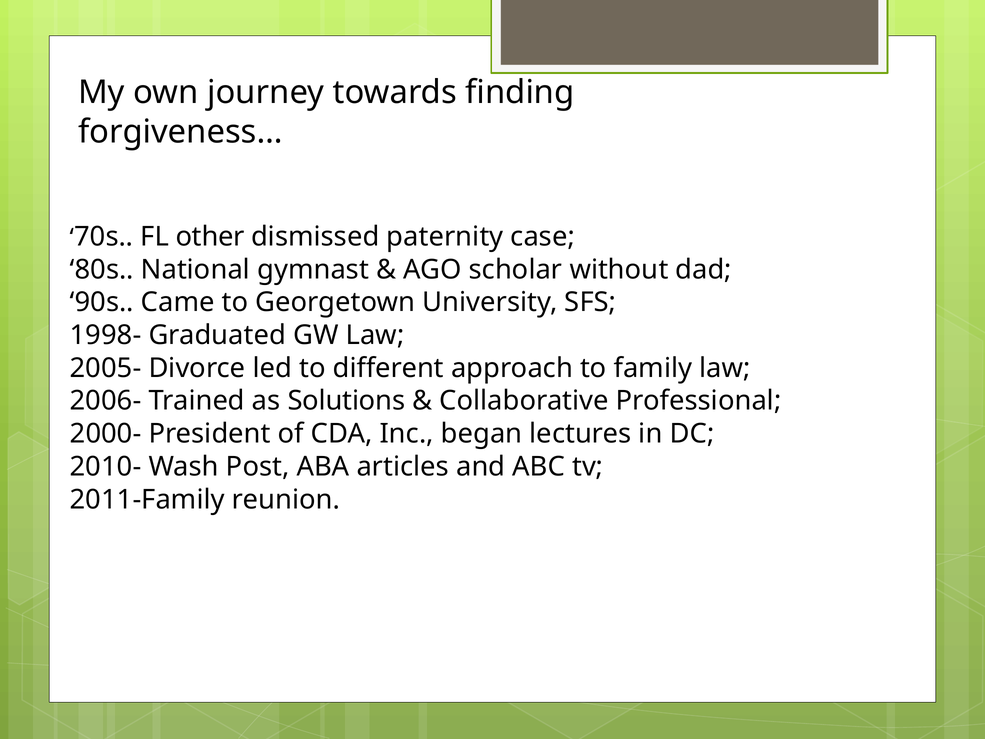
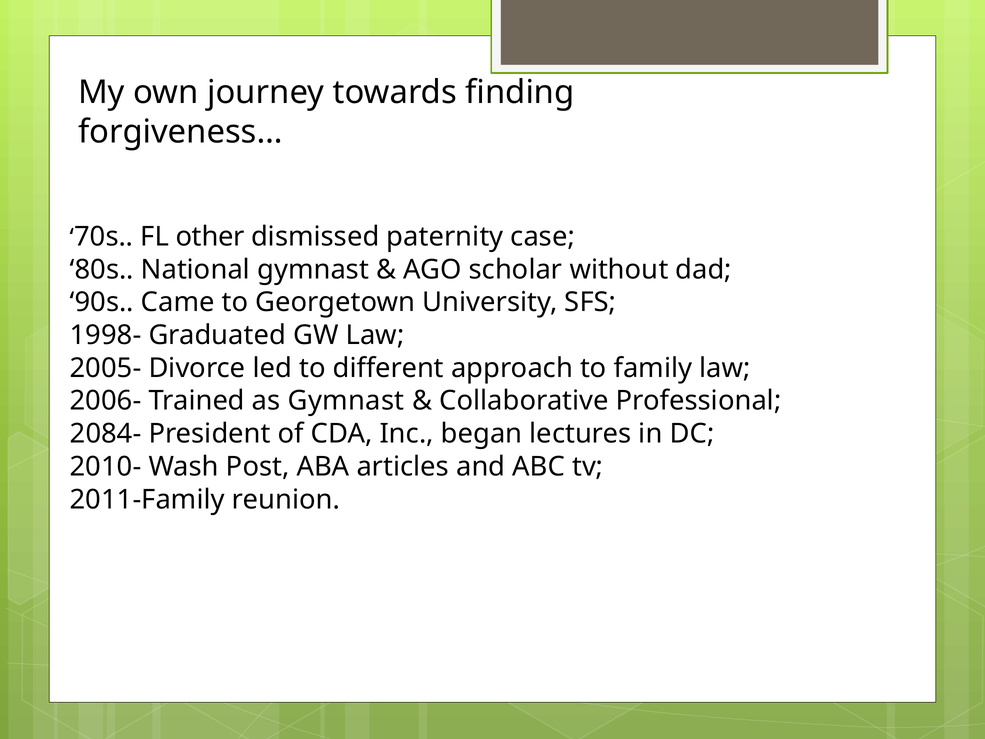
as Solutions: Solutions -> Gymnast
2000-: 2000- -> 2084-
